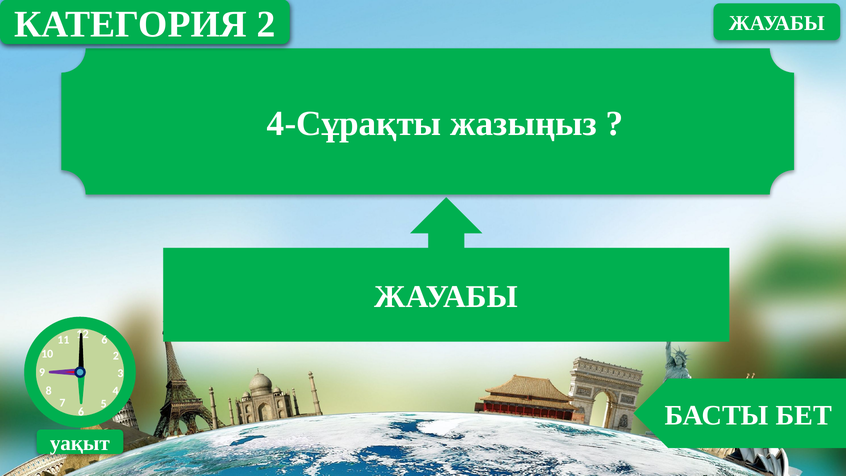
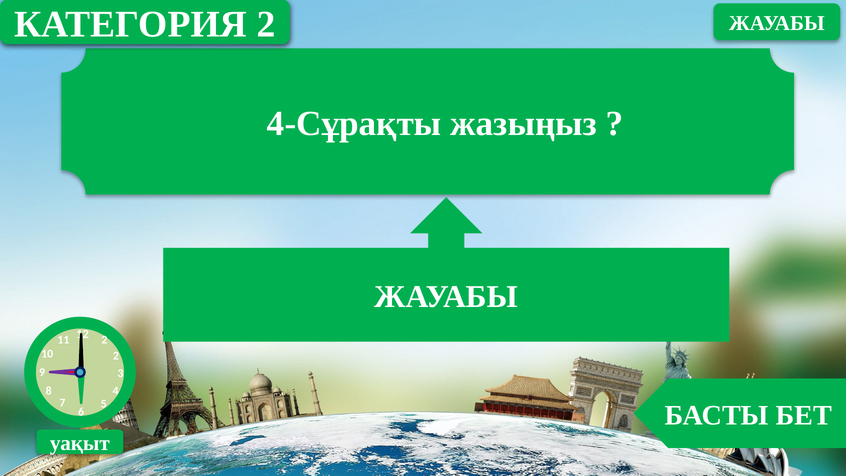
6 at (104, 340): 6 -> 2
